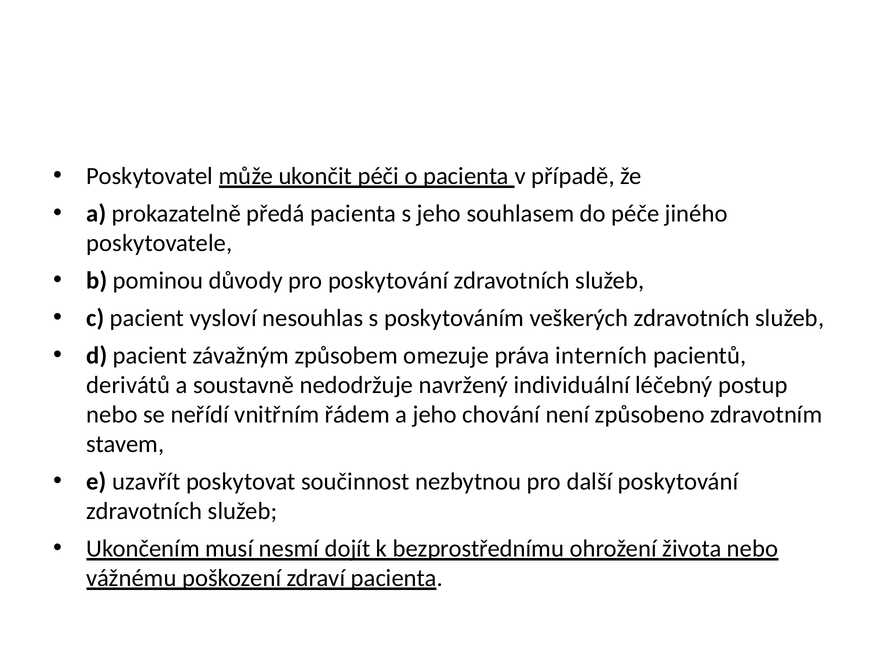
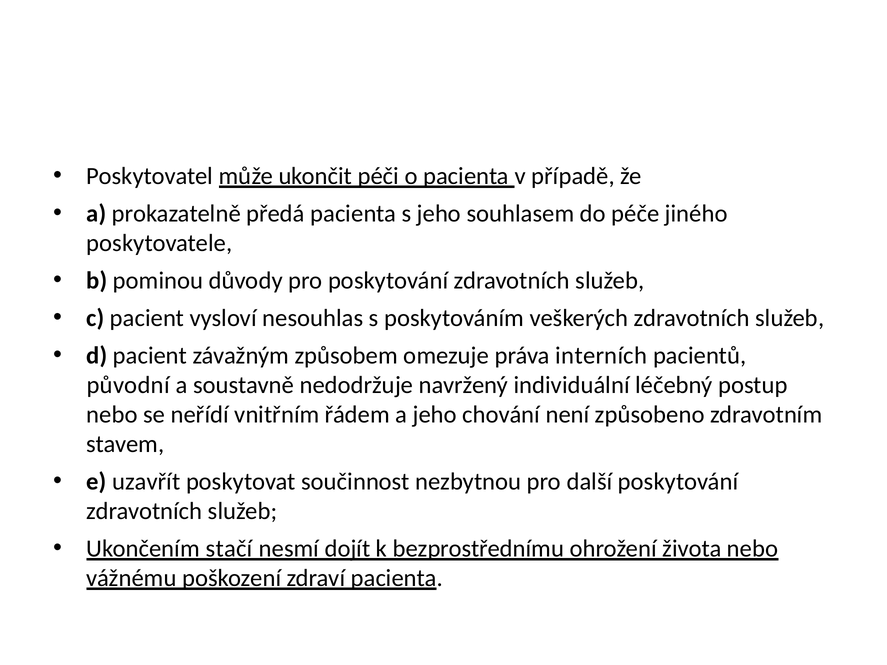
derivátů: derivátů -> původní
musí: musí -> stačí
